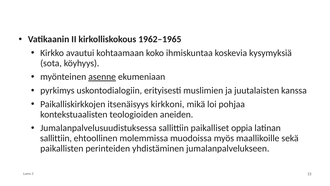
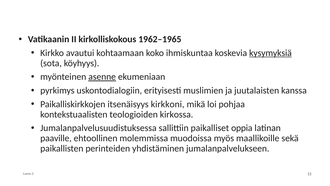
kysymyksiä underline: none -> present
aneiden: aneiden -> kirkossa
sallittiin at (56, 138): sallittiin -> paaville
